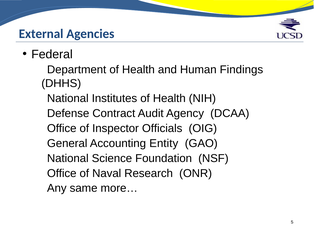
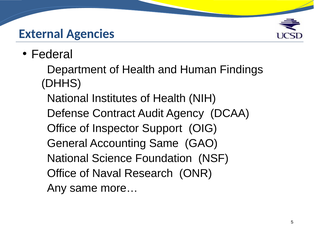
Officials: Officials -> Support
Accounting Entity: Entity -> Same
